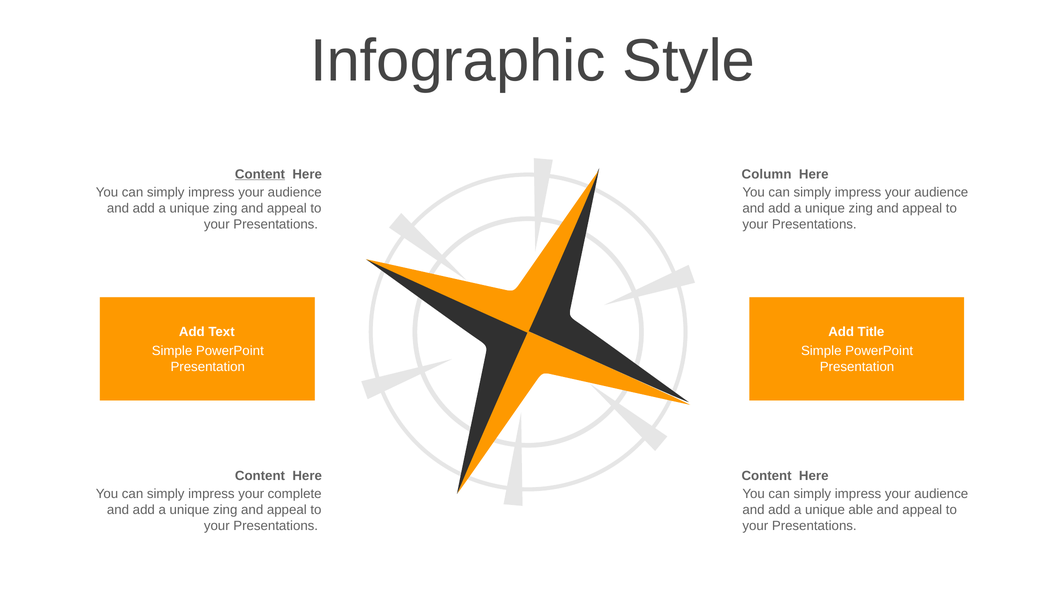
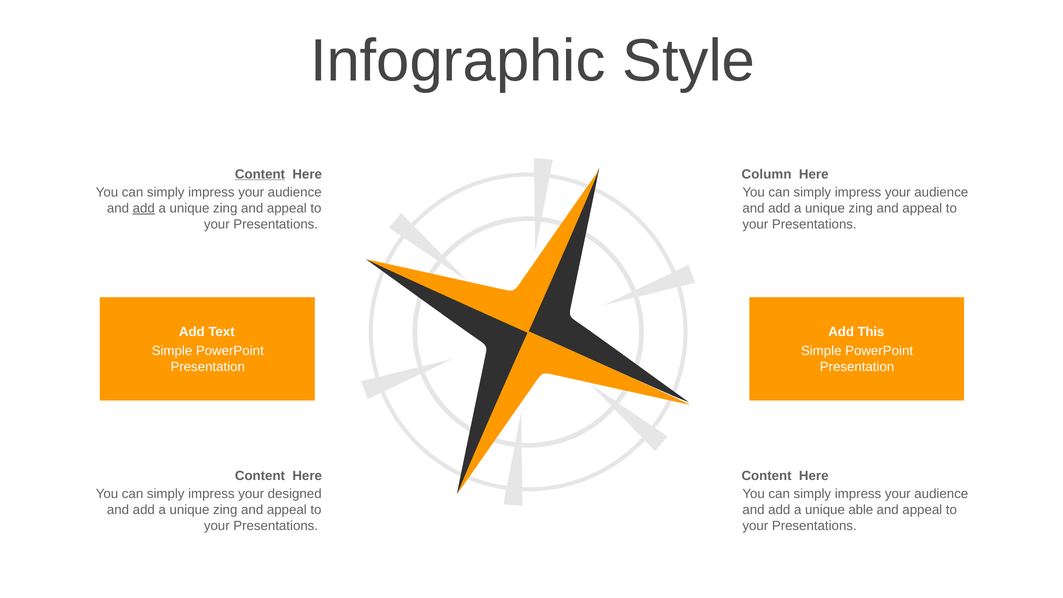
add at (144, 208) underline: none -> present
Title: Title -> This
complete: complete -> designed
